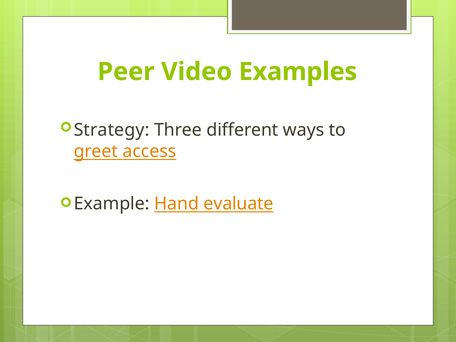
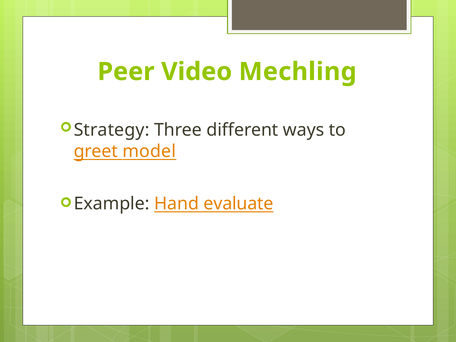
Examples: Examples -> Mechling
access: access -> model
